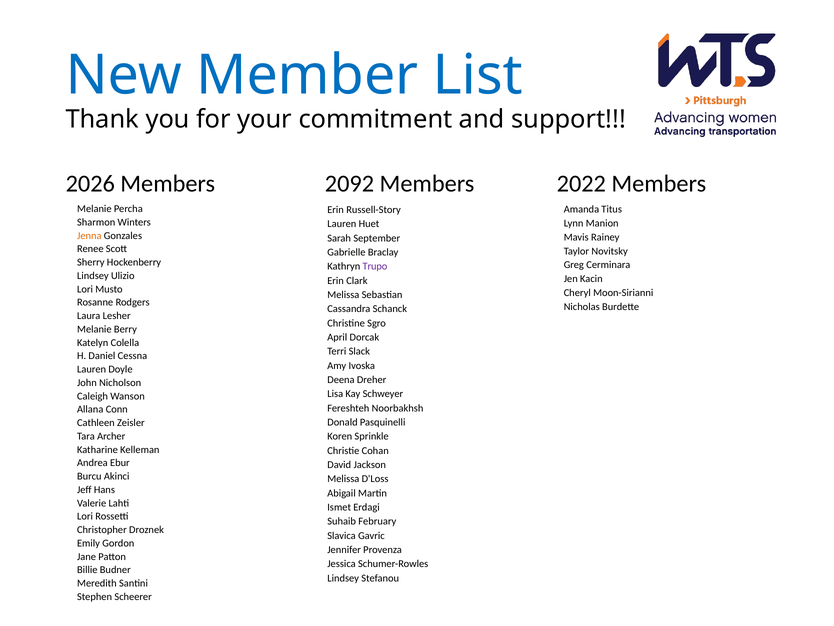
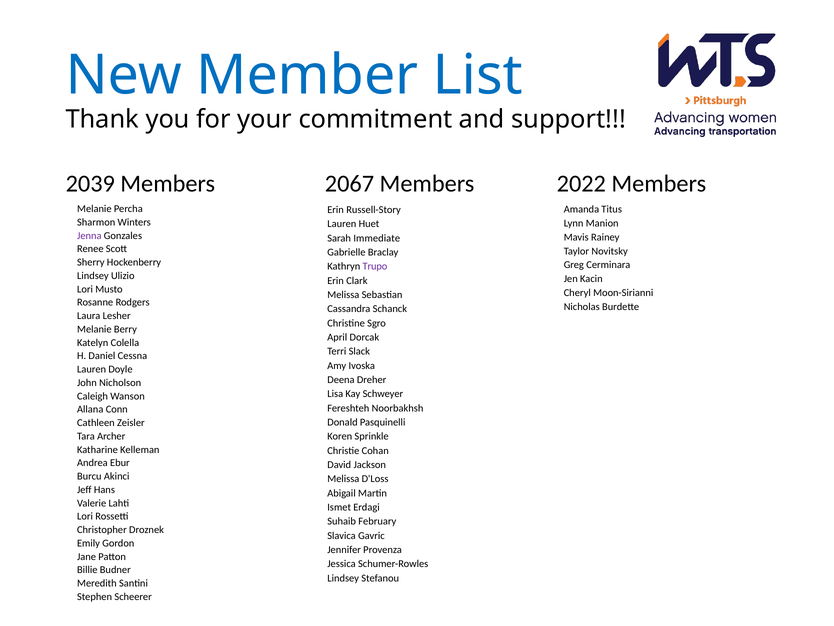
2026: 2026 -> 2039
2092: 2092 -> 2067
Jenna colour: orange -> purple
September: September -> Immediate
